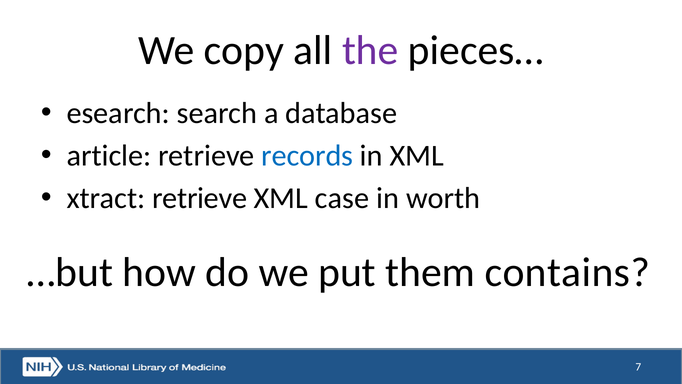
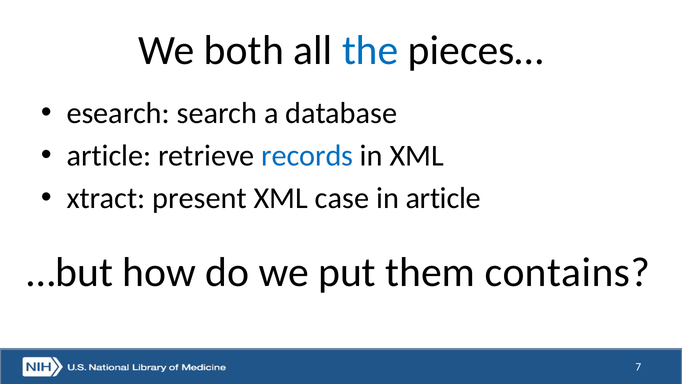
copy: copy -> both
the colour: purple -> blue
xtract retrieve: retrieve -> present
in worth: worth -> article
